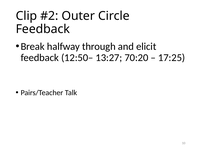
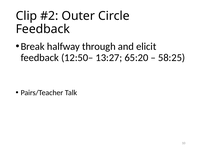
70:20: 70:20 -> 65:20
17:25: 17:25 -> 58:25
